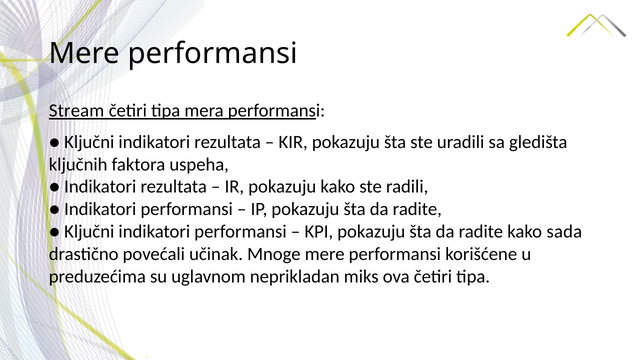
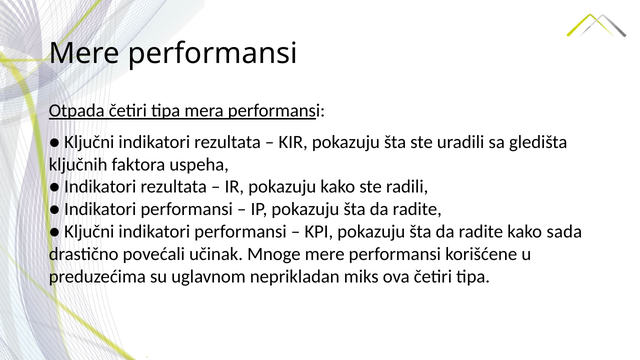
Stream: Stream -> Otpada
